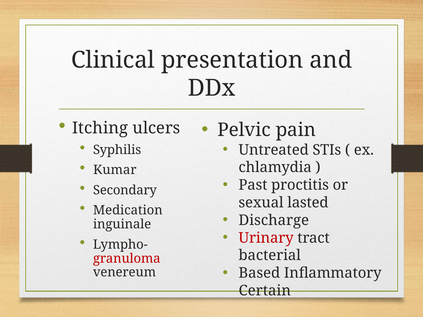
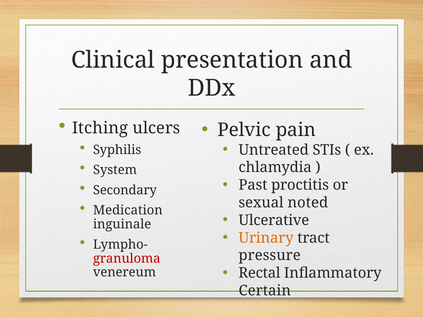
Kumar: Kumar -> System
lasted: lasted -> noted
Discharge: Discharge -> Ulcerative
Urinary colour: red -> orange
bacterial: bacterial -> pressure
Based: Based -> Rectal
